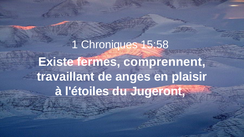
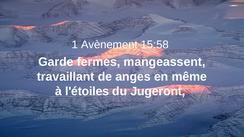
Chroniques: Chroniques -> Avènement
Existe: Existe -> Garde
comprennent: comprennent -> mangeassent
plaisir: plaisir -> même
